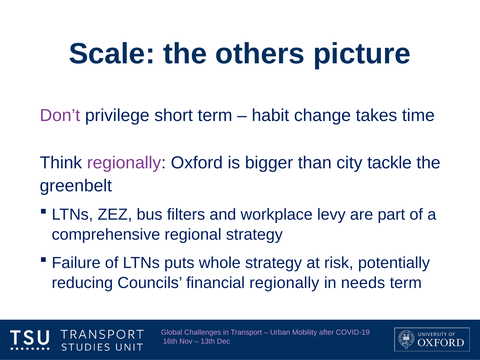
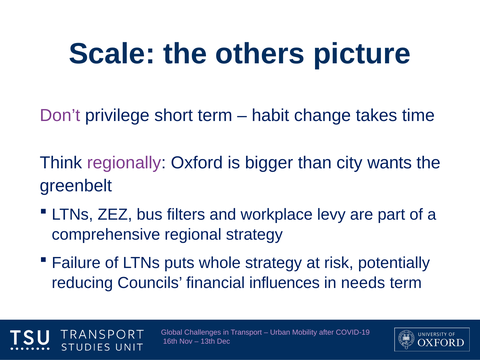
tackle: tackle -> wants
financial regionally: regionally -> influences
